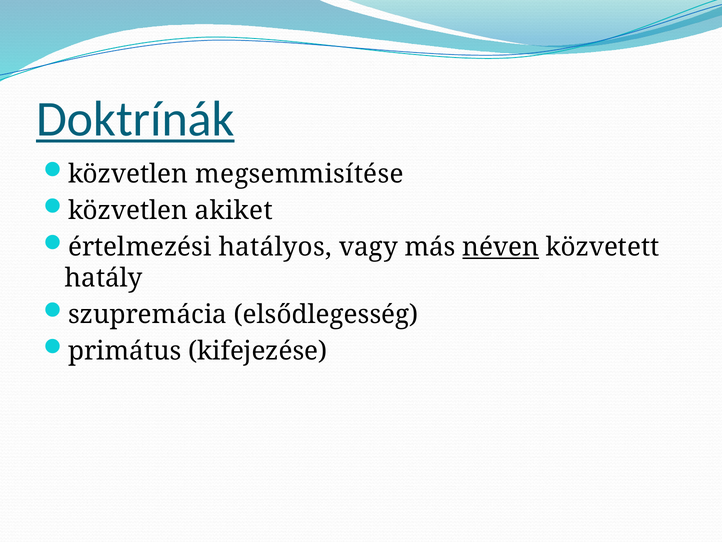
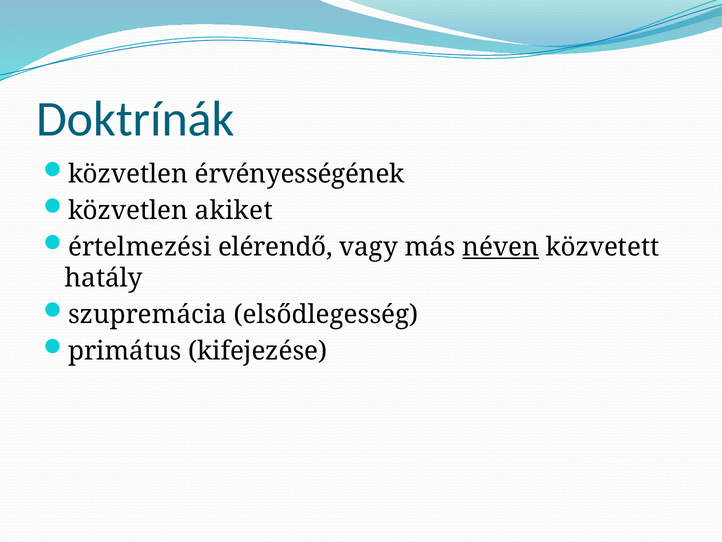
Doktrínák underline: present -> none
megsemmisítése: megsemmisítése -> érvényességének
hatályos: hatályos -> elérendő
